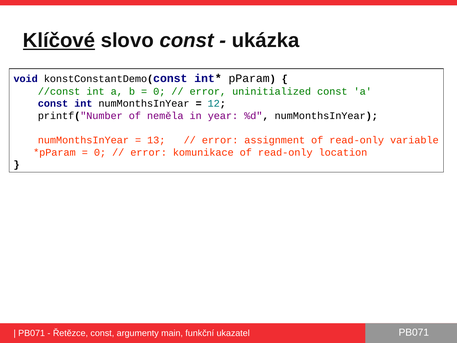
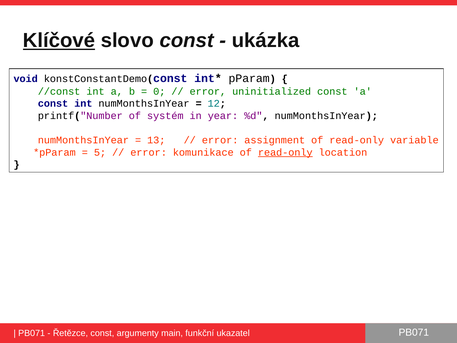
neměla: neměla -> systém
0 at (100, 152): 0 -> 5
read-only at (285, 152) underline: none -> present
